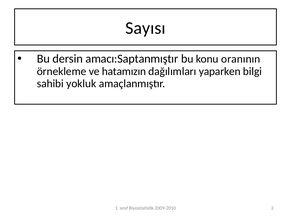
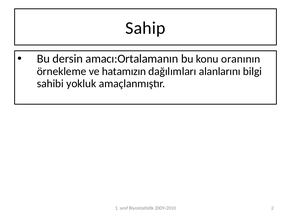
Sayısı: Sayısı -> Sahip
amacı:Saptanmıştır: amacı:Saptanmıştır -> amacı:Ortalamanın
yaparken: yaparken -> alanlarını
